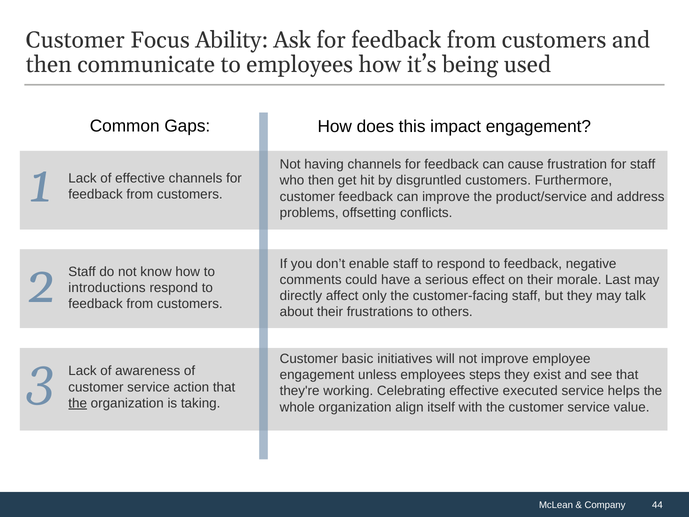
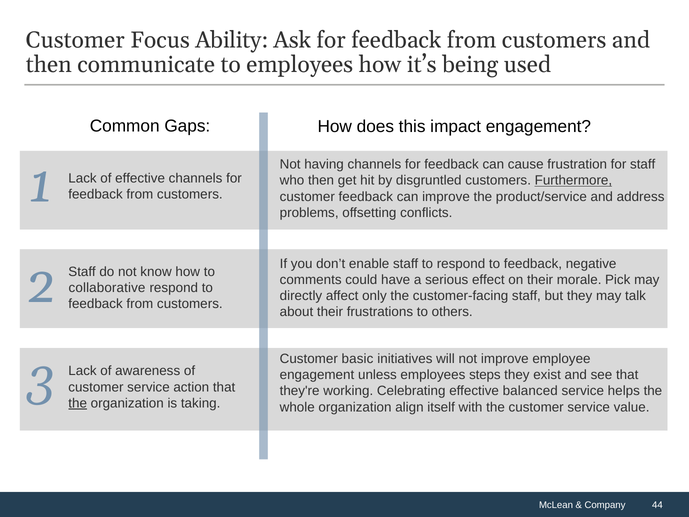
Furthermore underline: none -> present
Last: Last -> Pick
introductions: introductions -> collaborative
executed: executed -> balanced
